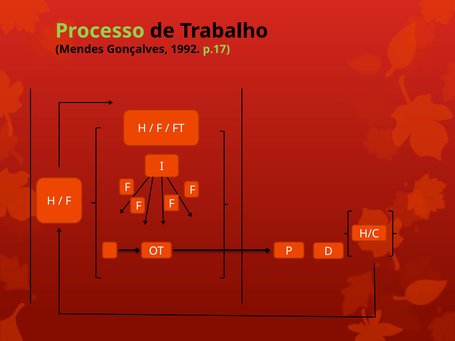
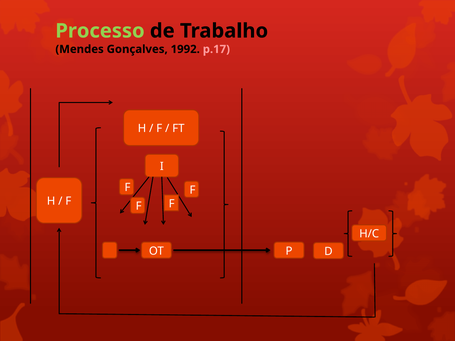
p.17 colour: light green -> pink
